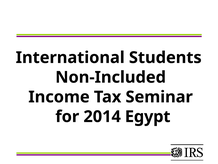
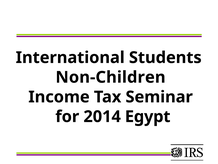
Non-Included: Non-Included -> Non-Children
